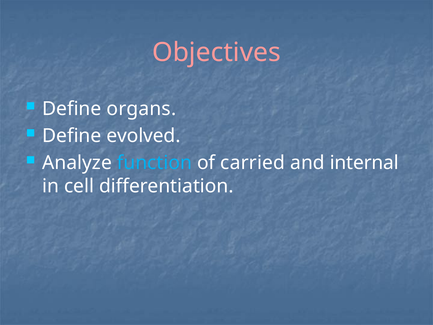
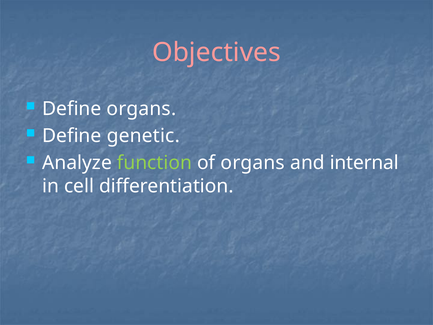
evolved: evolved -> genetic
function colour: light blue -> light green
of carried: carried -> organs
